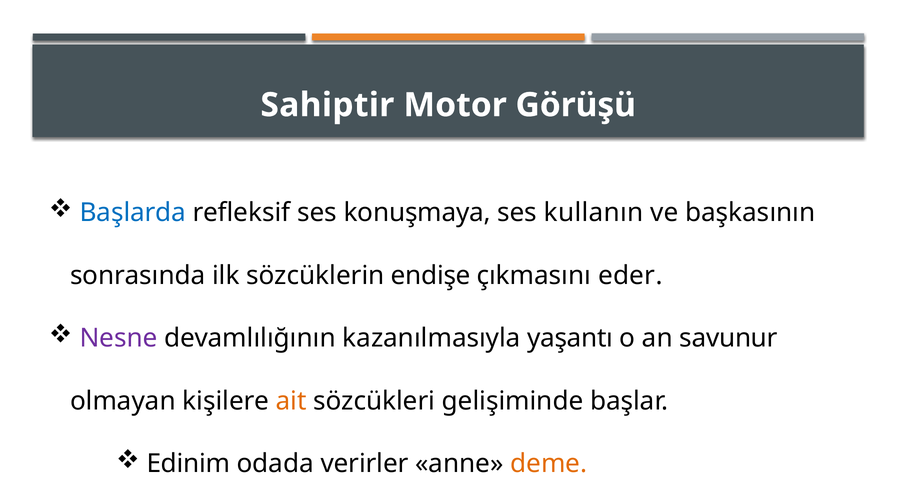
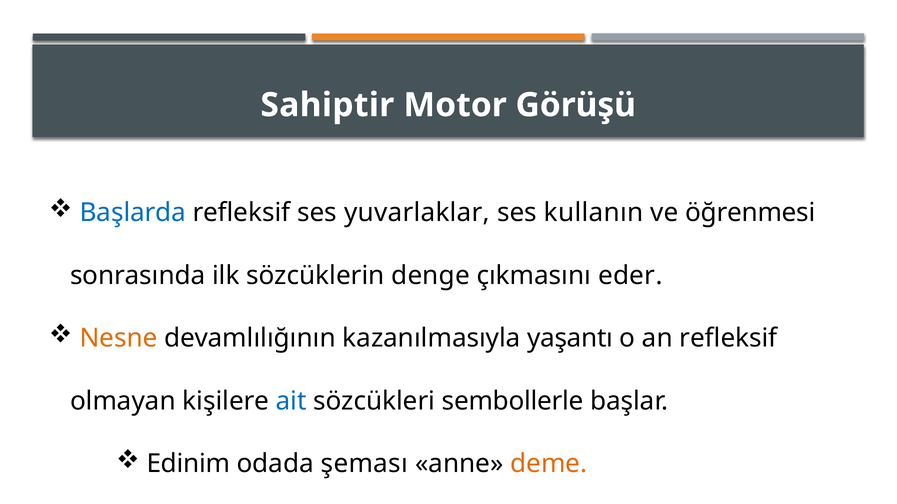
konuşmaya: konuşmaya -> yuvarlaklar
başkasının: başkasının -> öğrenmesi
endişe: endişe -> denge
Nesne colour: purple -> orange
an savunur: savunur -> refleksif
ait colour: orange -> blue
gelişiminde: gelişiminde -> sembollerle
verirler: verirler -> şeması
